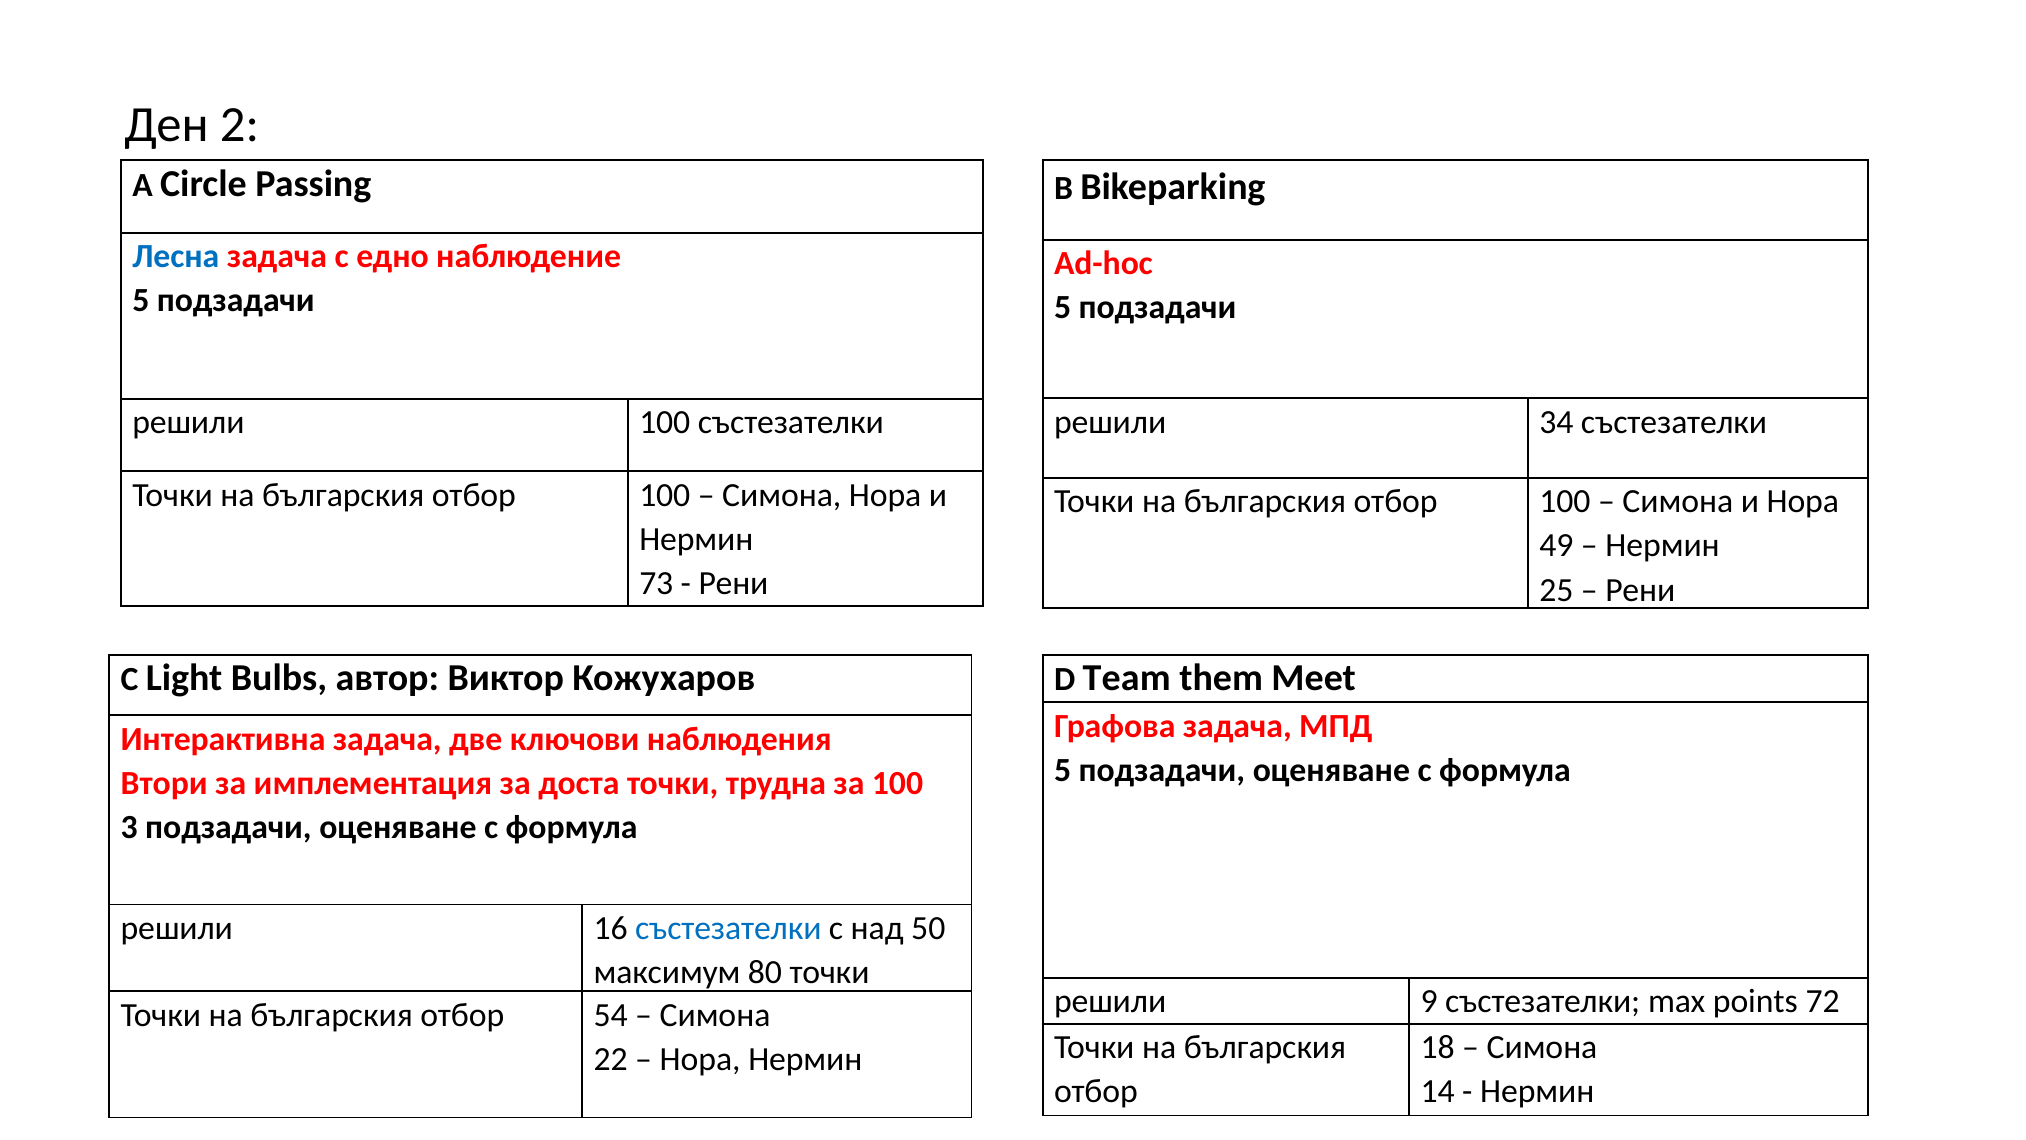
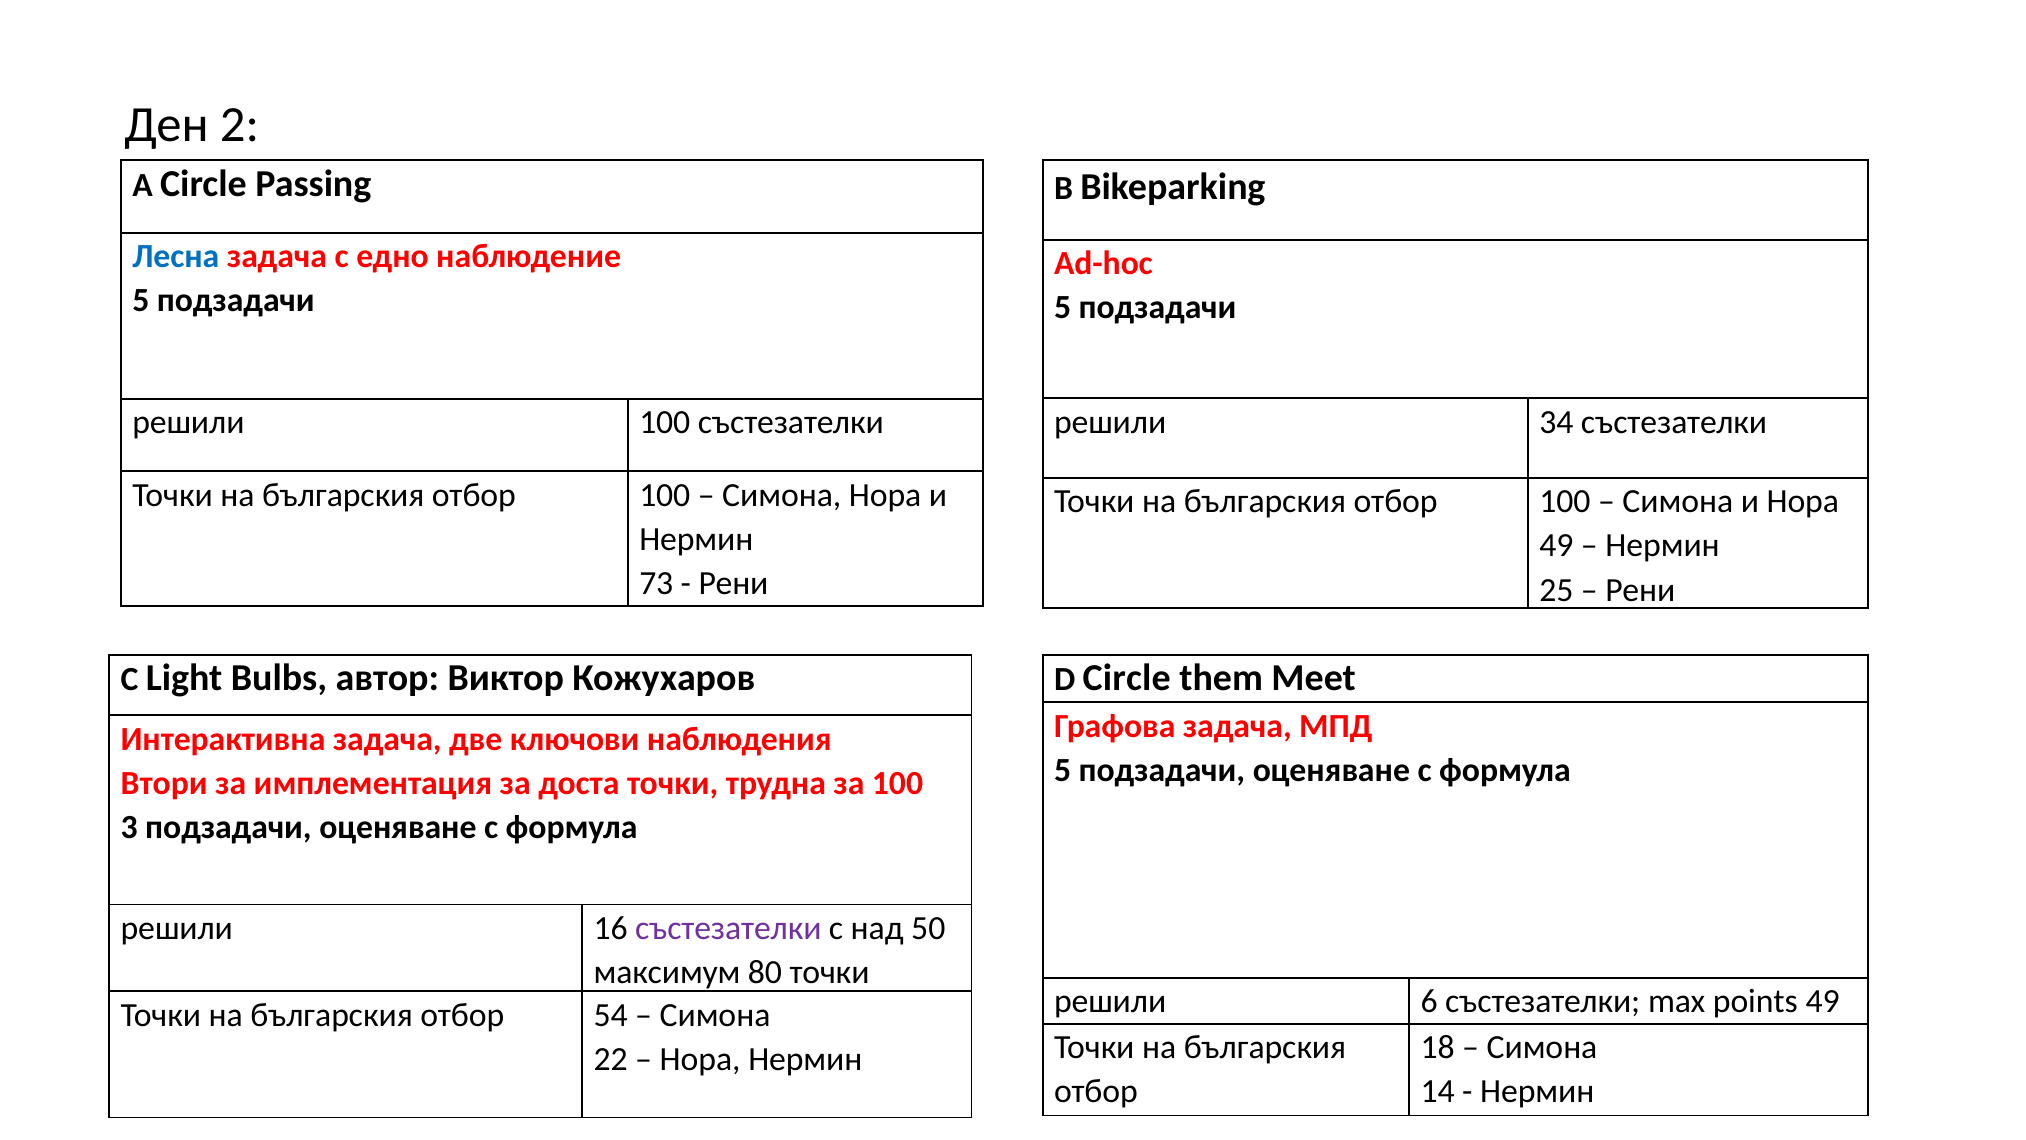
D Team: Team -> Circle
състезателки at (728, 928) colour: blue -> purple
9: 9 -> 6
points 72: 72 -> 49
